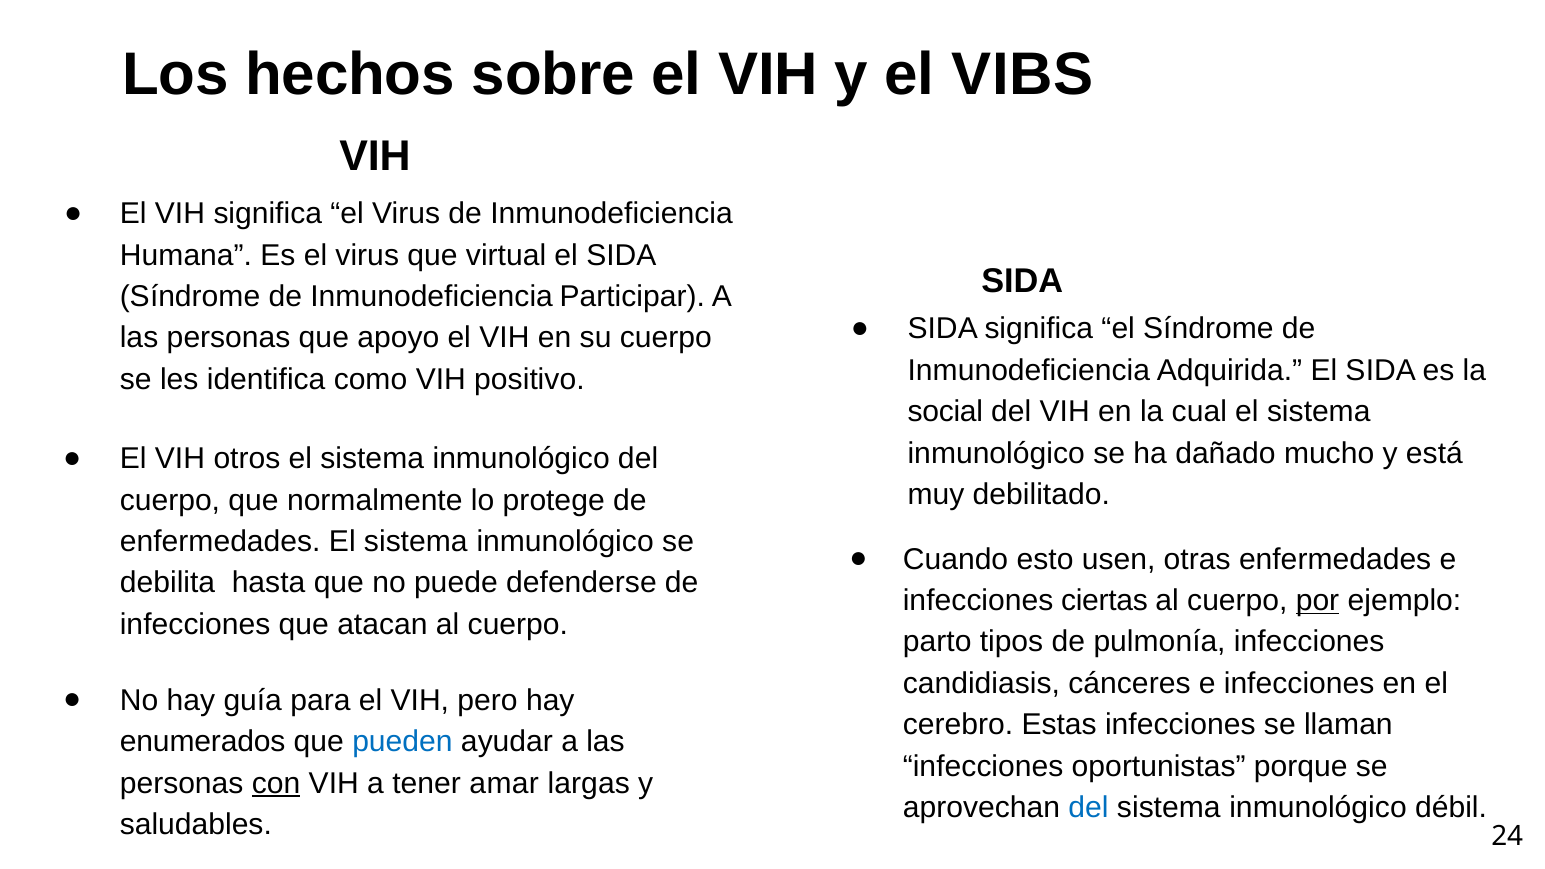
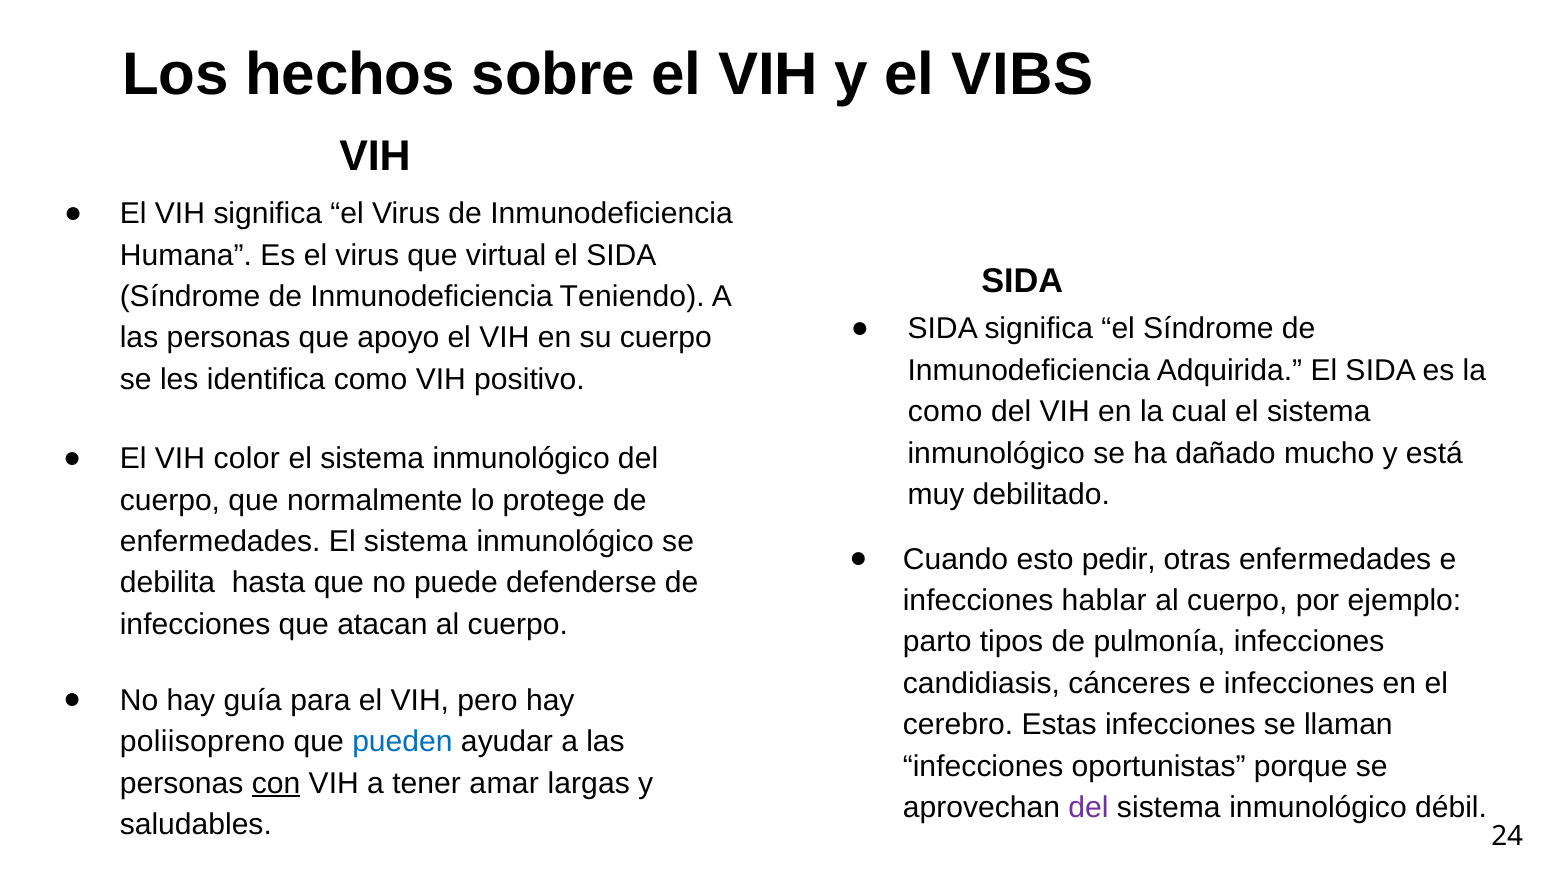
Participar: Participar -> Teniendo
social at (945, 412): social -> como
otros: otros -> color
usen: usen -> pedir
ciertas: ciertas -> hablar
por underline: present -> none
enumerados: enumerados -> poliisopreno
del at (1088, 808) colour: blue -> purple
